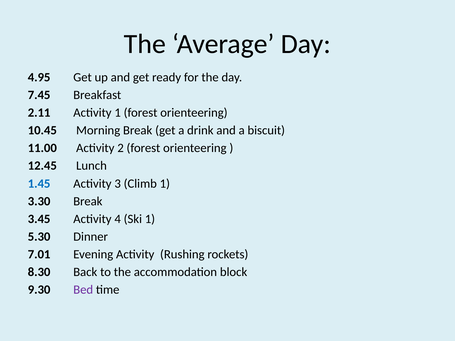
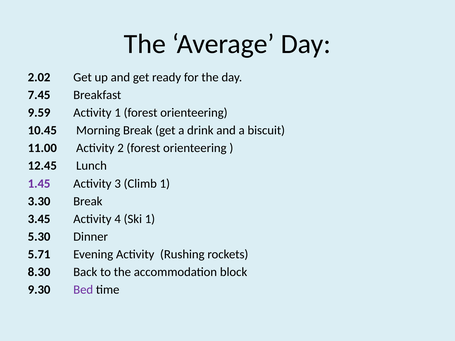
4.95: 4.95 -> 2.02
2.11: 2.11 -> 9.59
1.45 colour: blue -> purple
7.01: 7.01 -> 5.71
